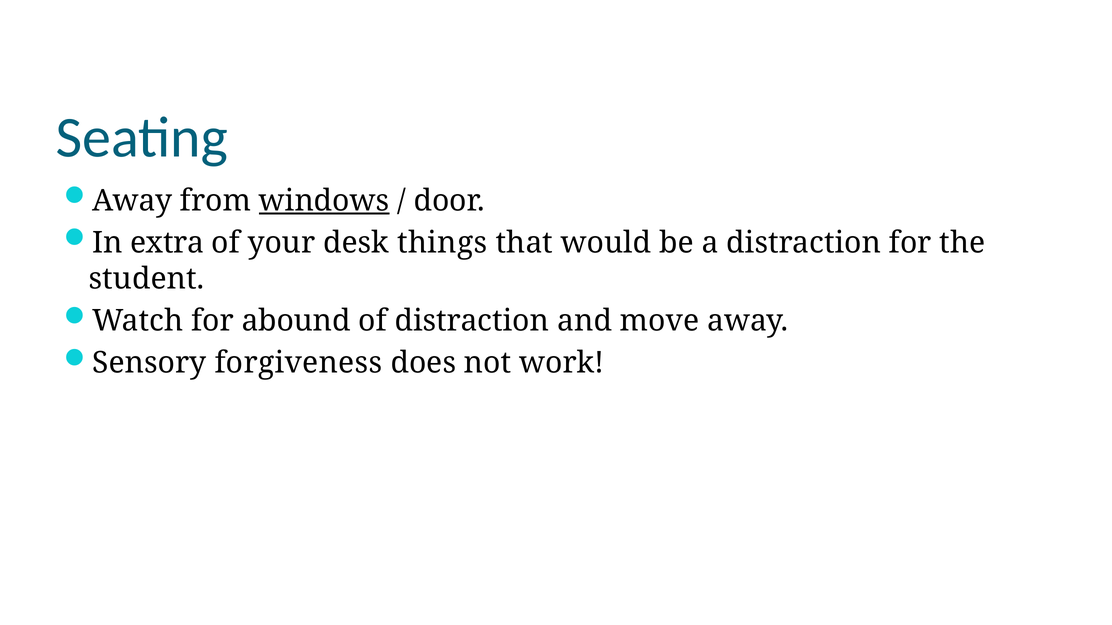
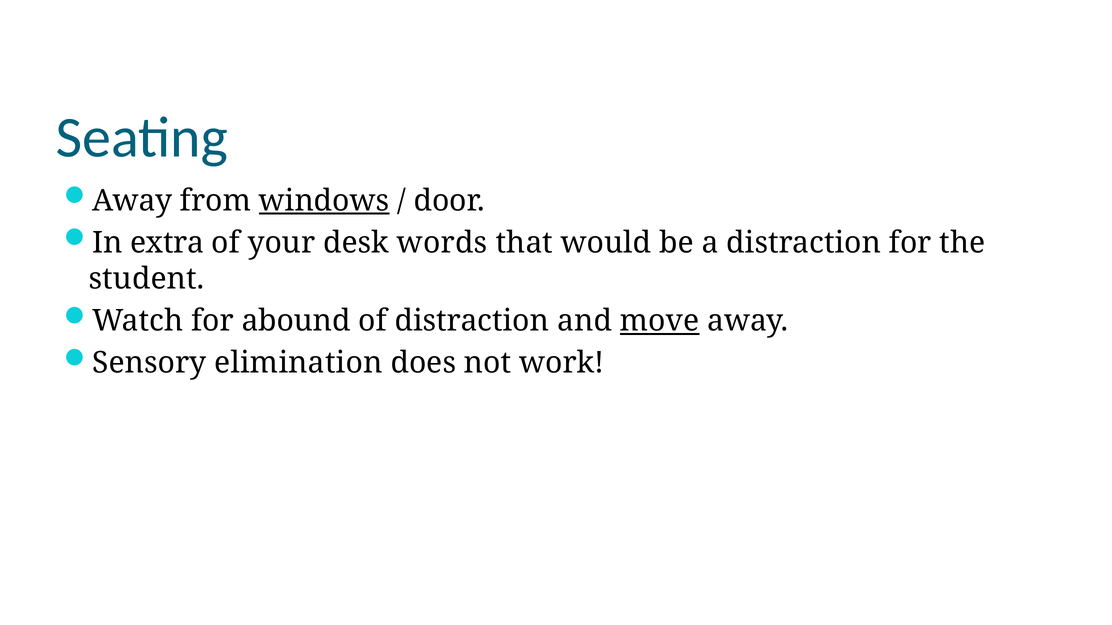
things: things -> words
move underline: none -> present
forgiveness: forgiveness -> elimination
